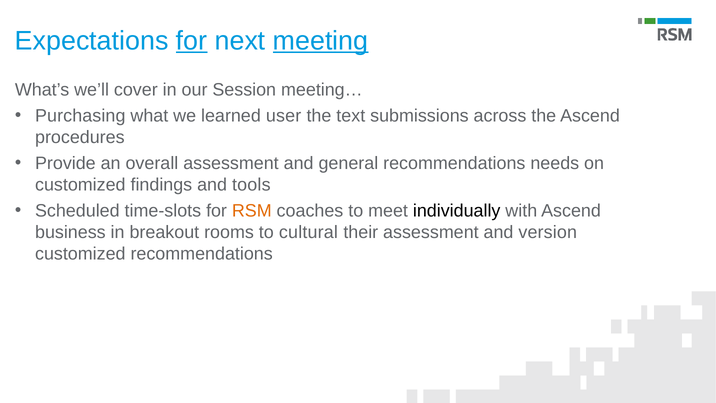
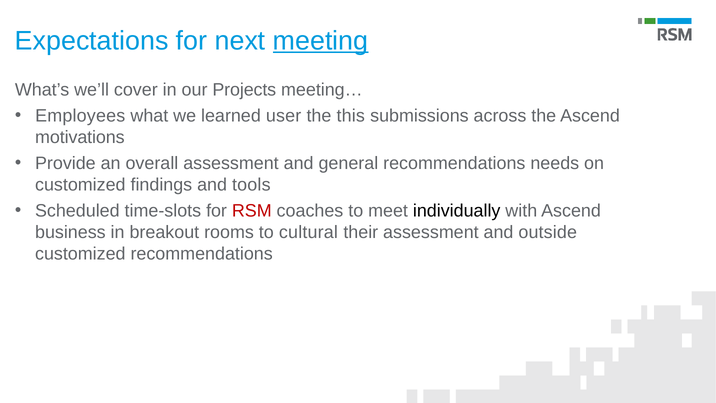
for at (192, 41) underline: present -> none
Session: Session -> Projects
Purchasing: Purchasing -> Employees
text: text -> this
procedures: procedures -> motivations
RSM colour: orange -> red
version: version -> outside
